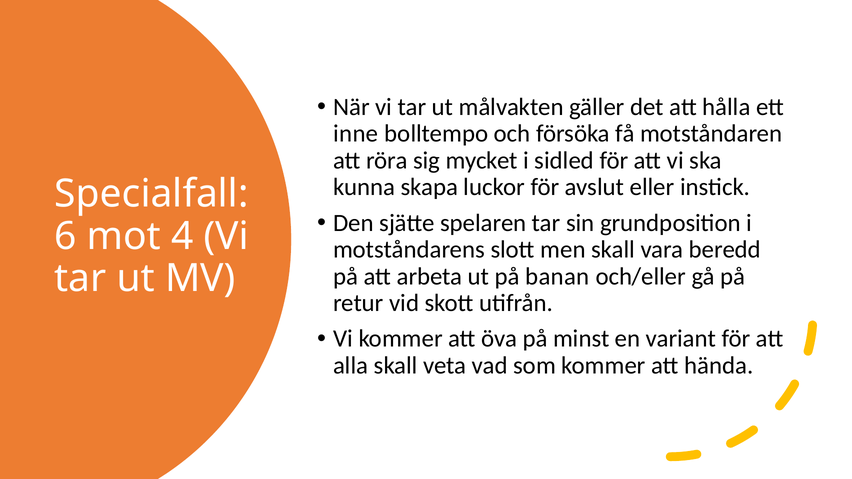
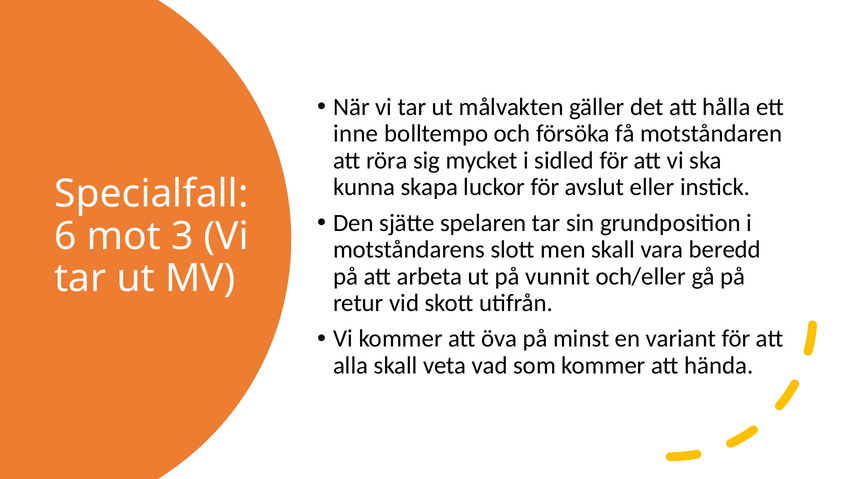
4: 4 -> 3
banan: banan -> vunnit
